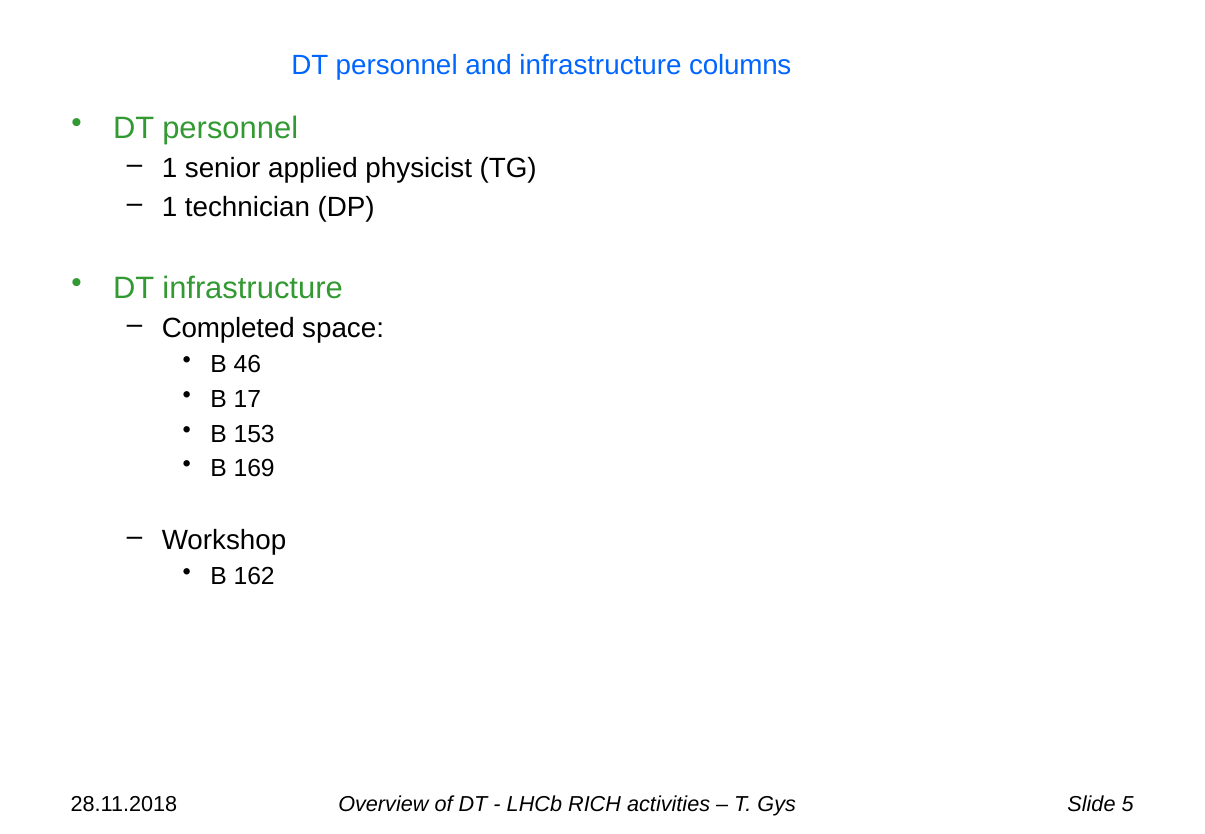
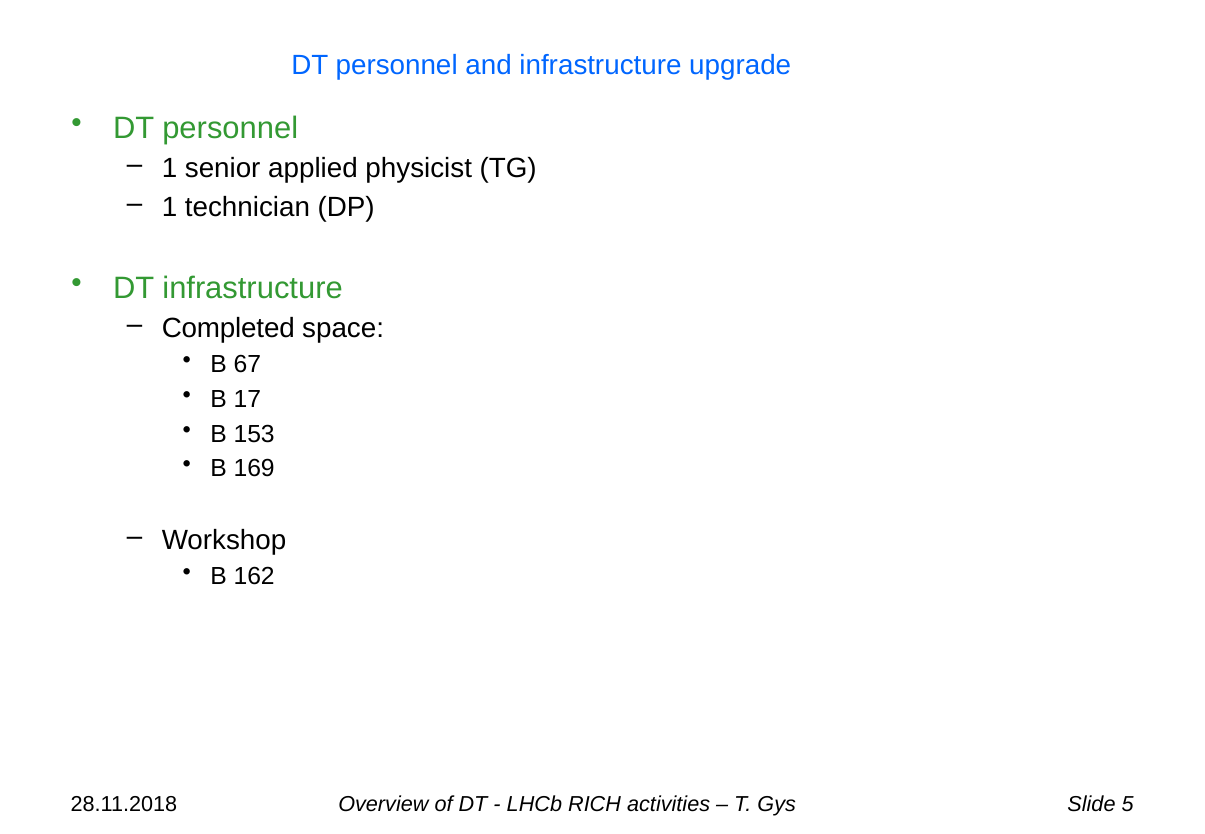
columns: columns -> upgrade
46: 46 -> 67
